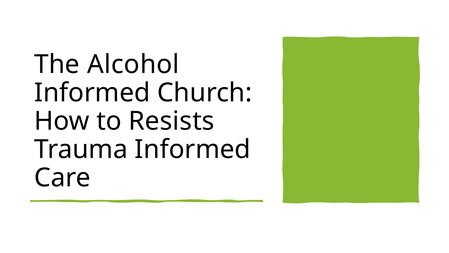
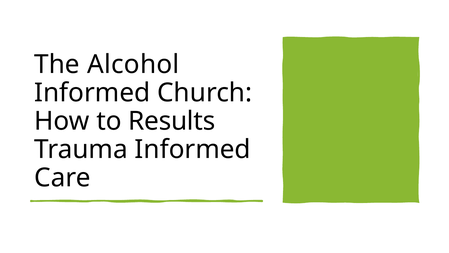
Resists: Resists -> Results
